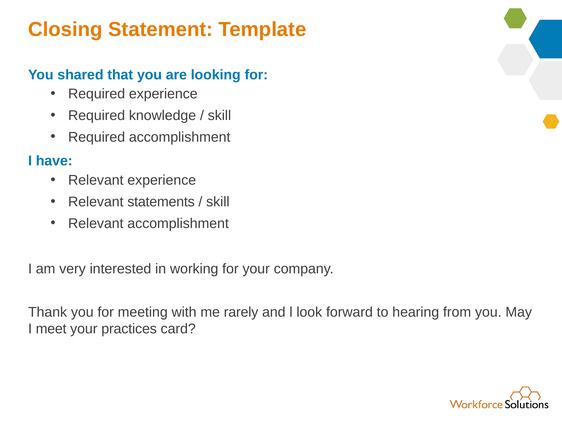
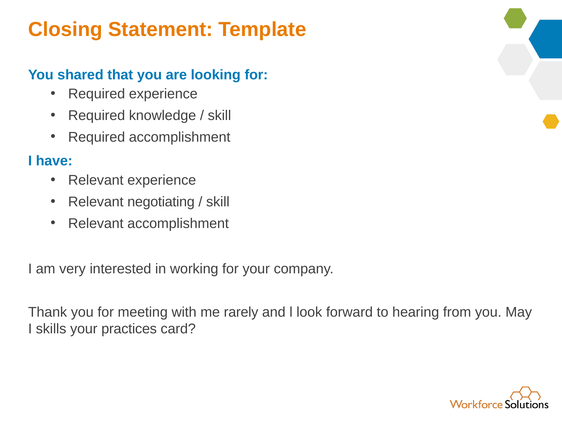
statements: statements -> negotiating
meet: meet -> skills
